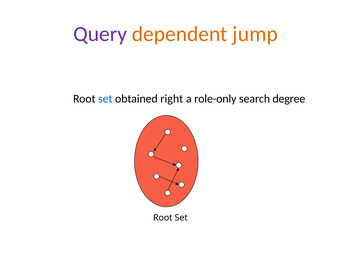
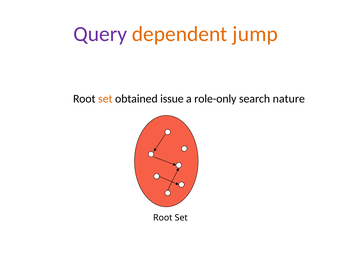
set at (105, 99) colour: blue -> orange
right: right -> issue
degree: degree -> nature
